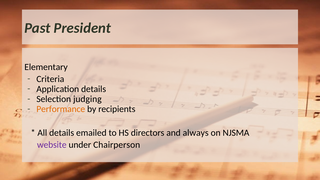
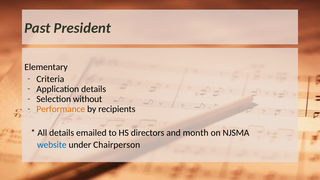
judging: judging -> without
always: always -> month
website colour: purple -> blue
